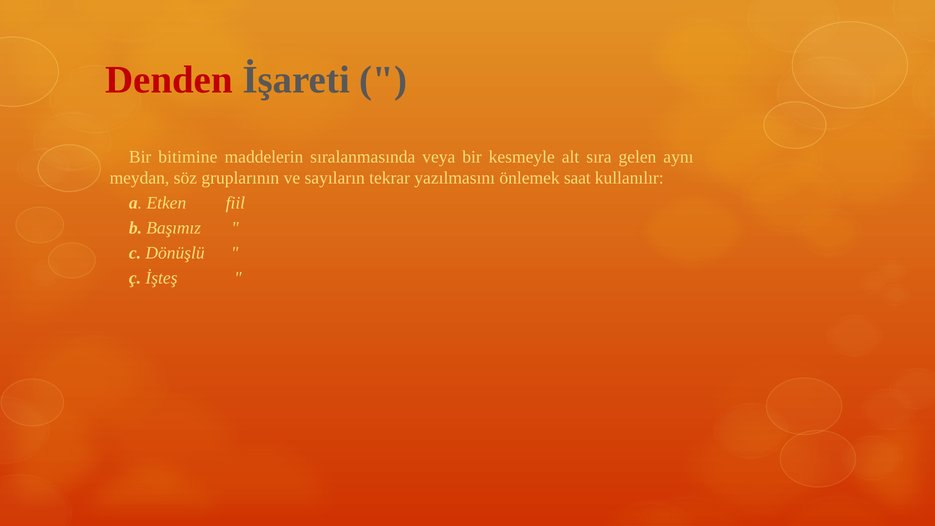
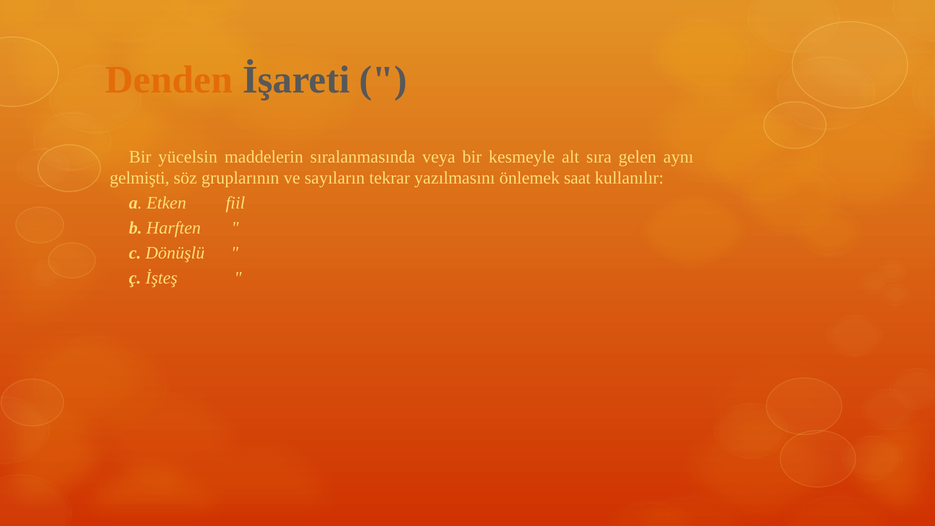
Denden colour: red -> orange
bitimine: bitimine -> yücelsin
meydan: meydan -> gelmişti
Başımız: Başımız -> Harften
